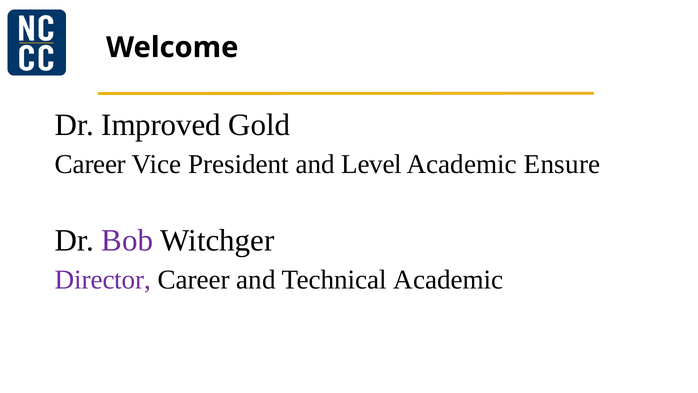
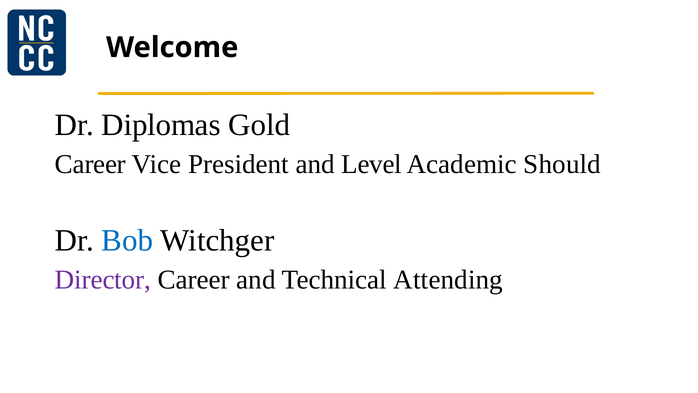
Improved: Improved -> Diplomas
Ensure: Ensure -> Should
Bob colour: purple -> blue
Technical Academic: Academic -> Attending
